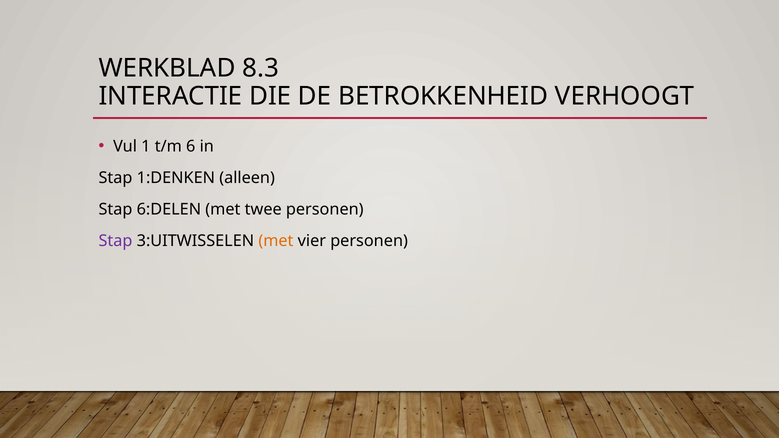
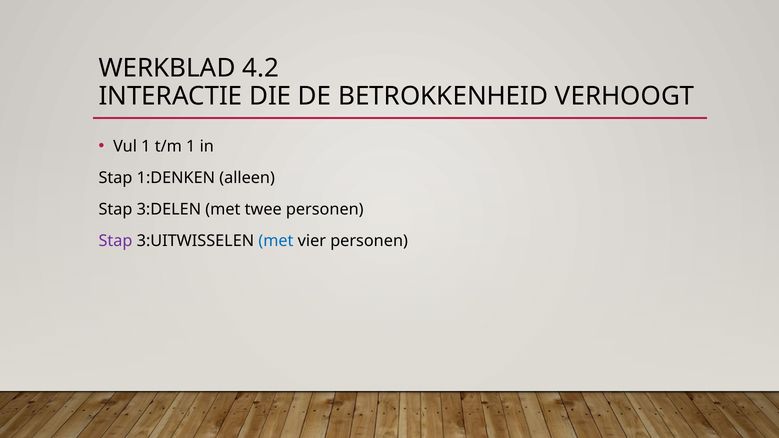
8.3: 8.3 -> 4.2
t/m 6: 6 -> 1
6:DELEN: 6:DELEN -> 3:DELEN
met at (276, 241) colour: orange -> blue
